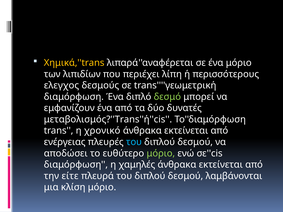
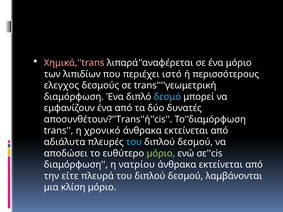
Χημικά,''trans colour: yellow -> pink
λίπη: λίπη -> ιστό
δεσμό colour: light green -> light blue
μεταβολισμός?''Trans''ή''cis: μεταβολισμός?''Trans''ή''cis -> αποσυνθέτουν?''Trans''ή''cis
ενέργειας: ενέργειας -> αδιάλυτα
χαμηλές: χαμηλές -> νατρίου
